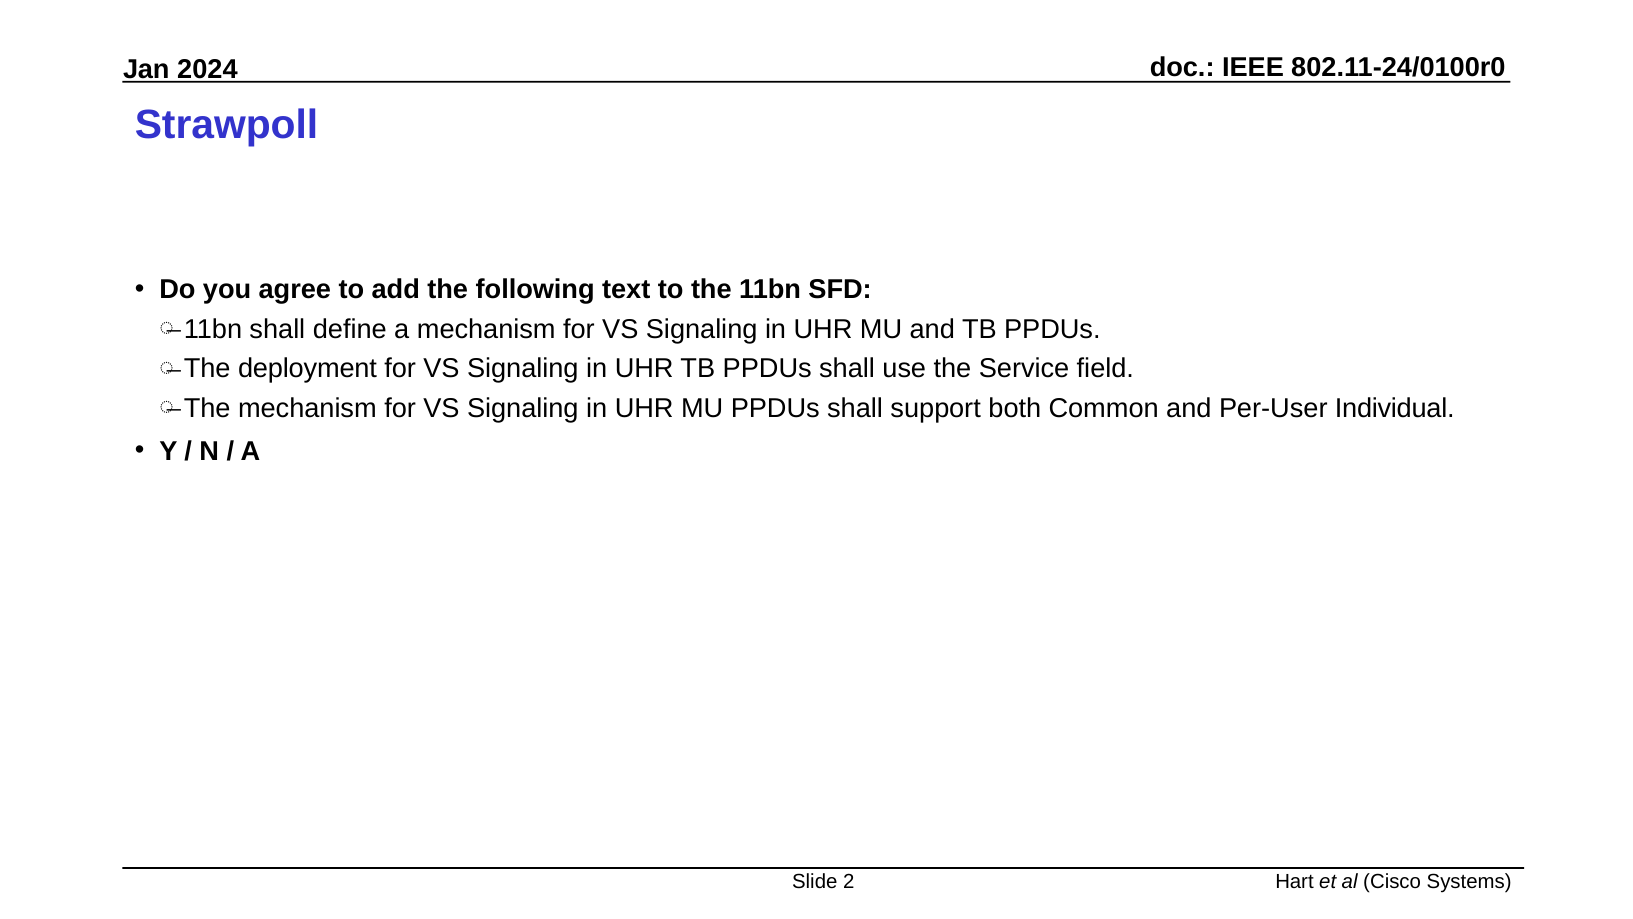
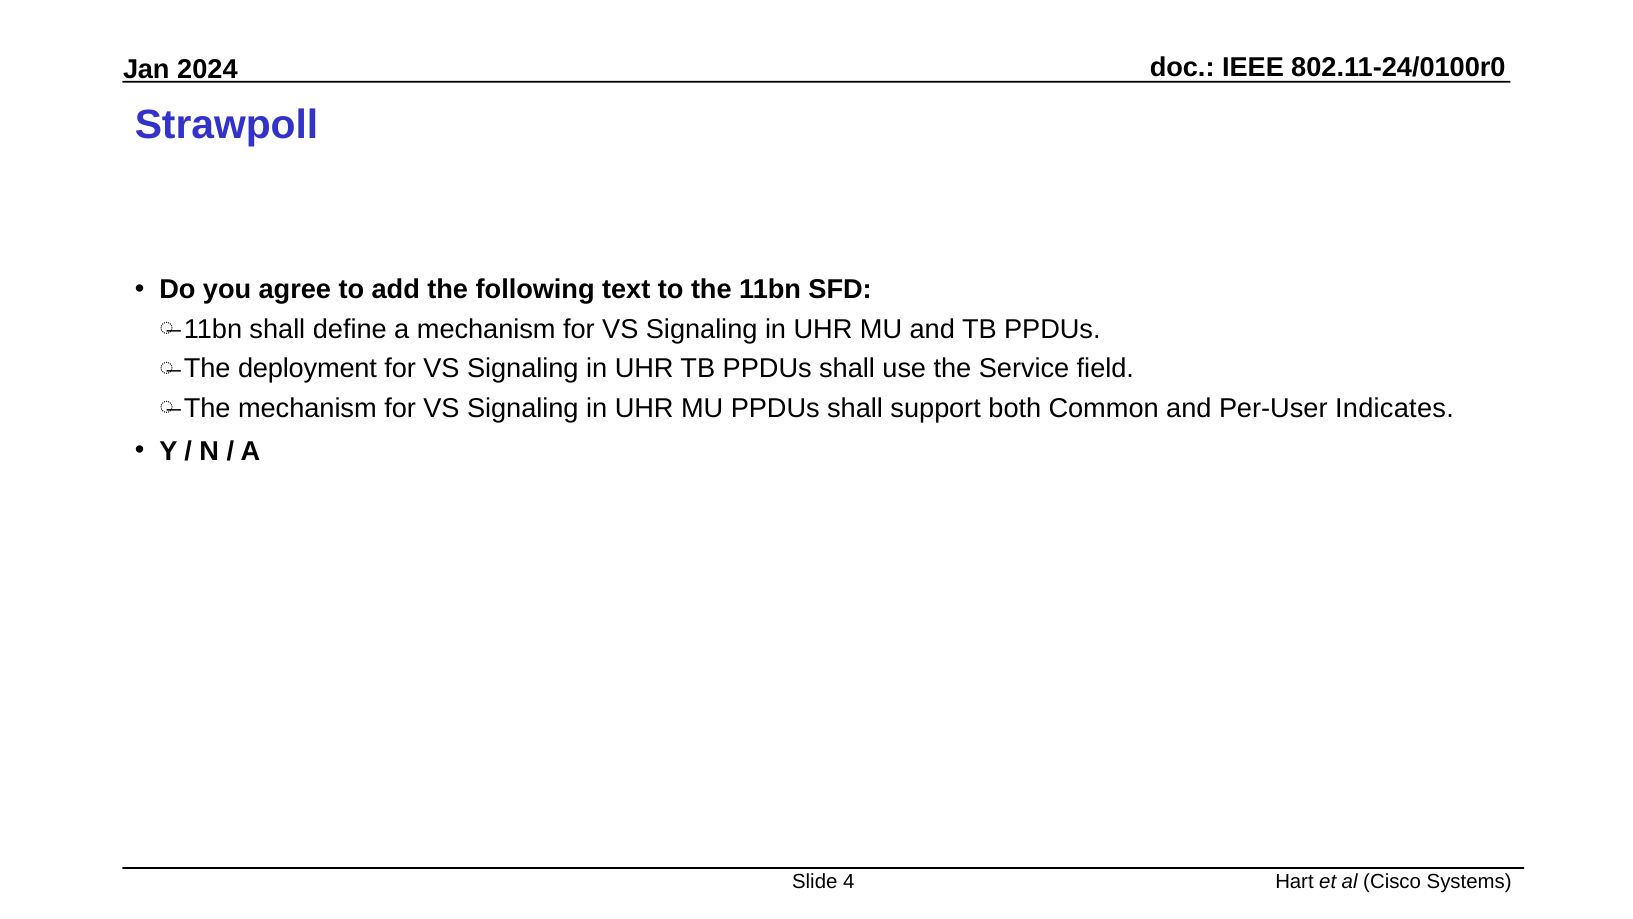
Individual: Individual -> Indicates
2: 2 -> 4
